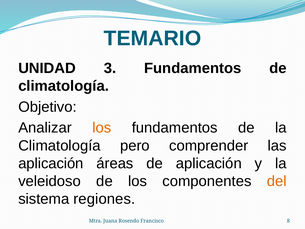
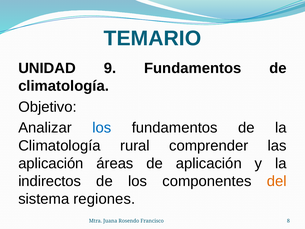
3: 3 -> 9
los at (102, 128) colour: orange -> blue
pero: pero -> rural
veleidoso: veleidoso -> indirectos
